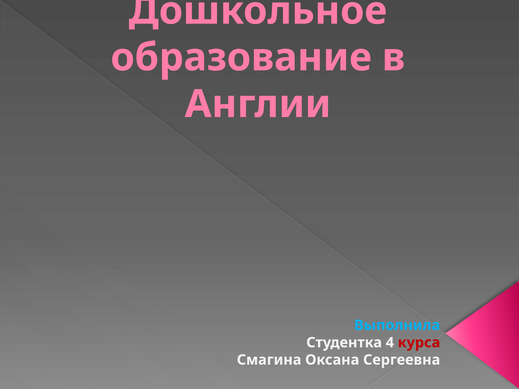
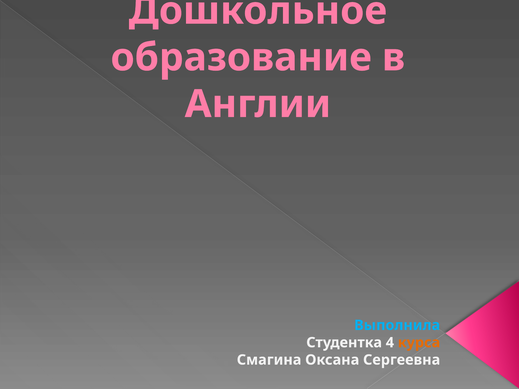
курса colour: red -> orange
